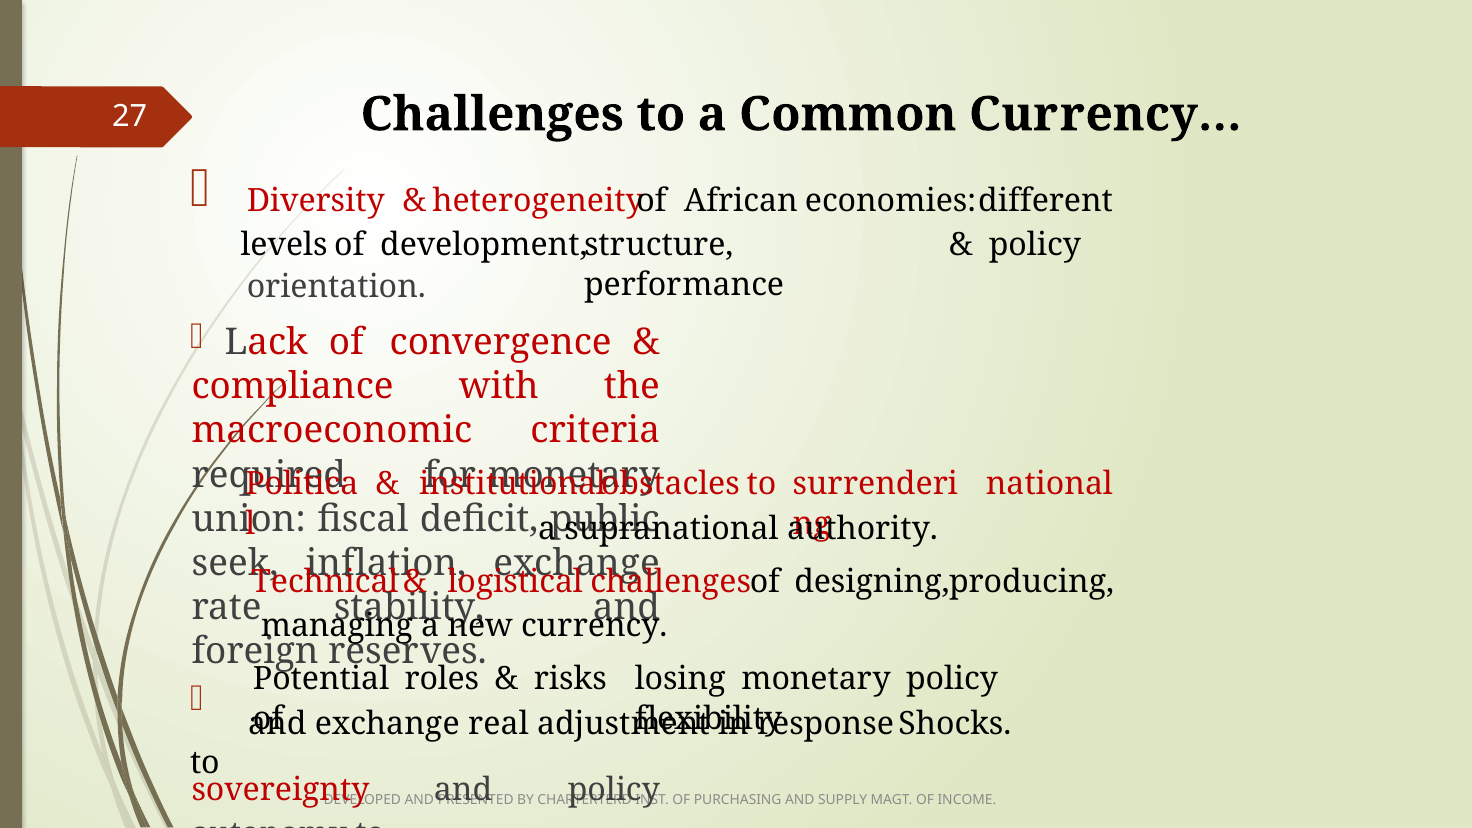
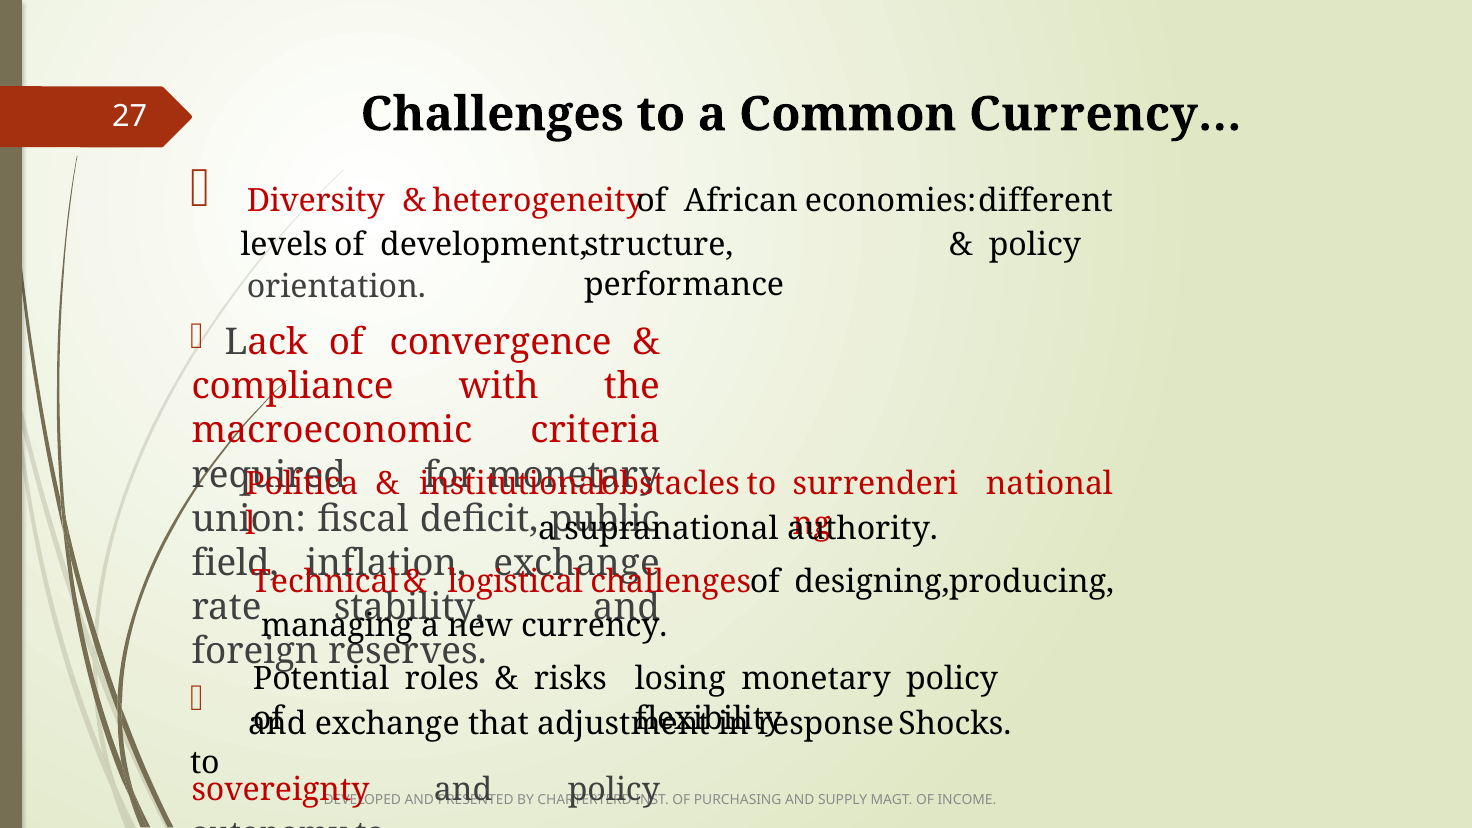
seek: seek -> field
real: real -> that
